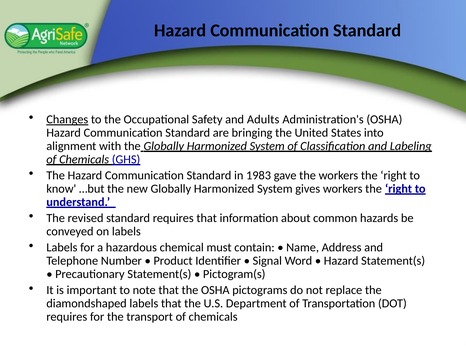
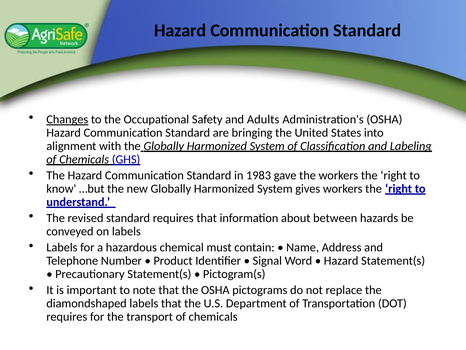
common: common -> between
